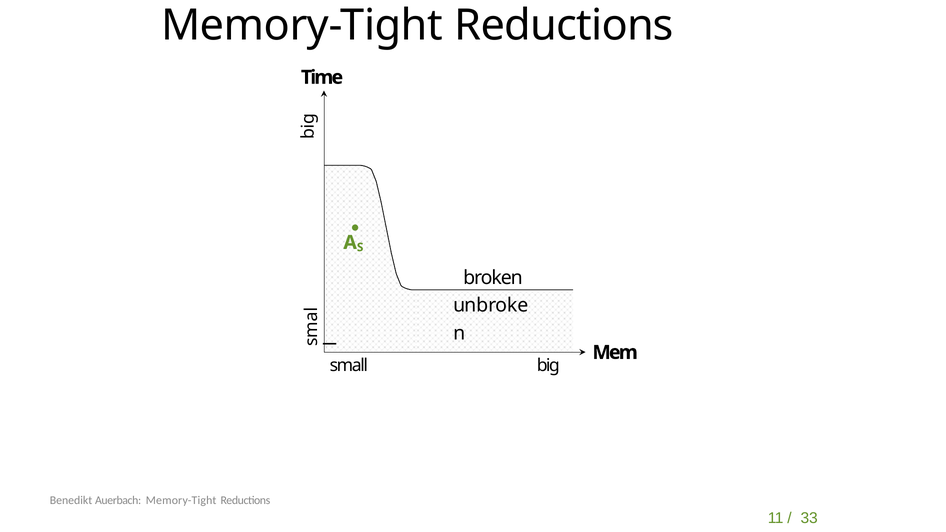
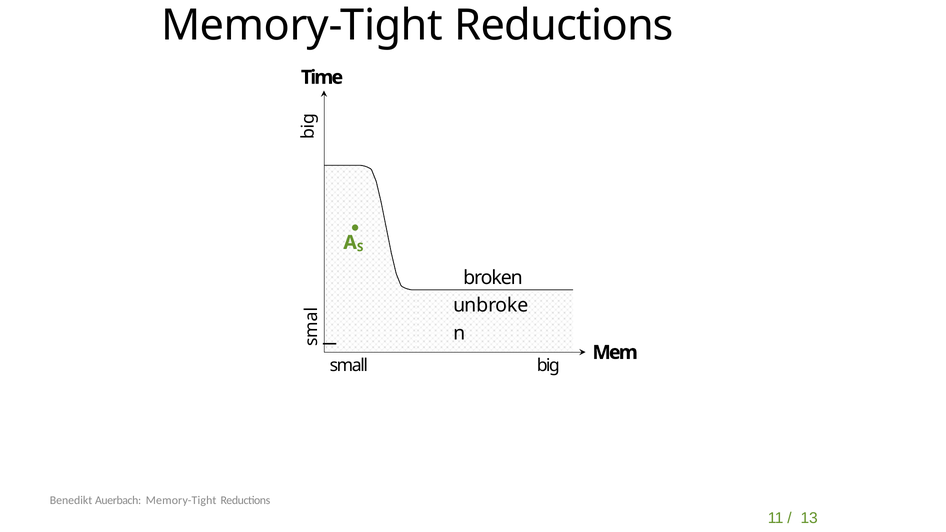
33: 33 -> 13
